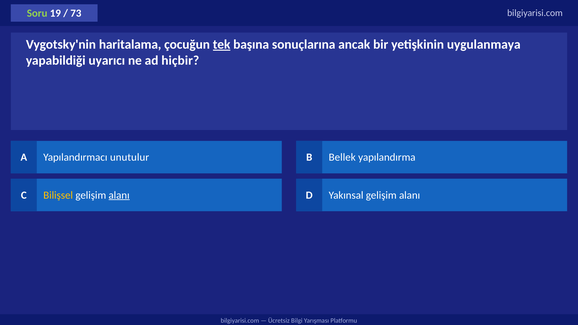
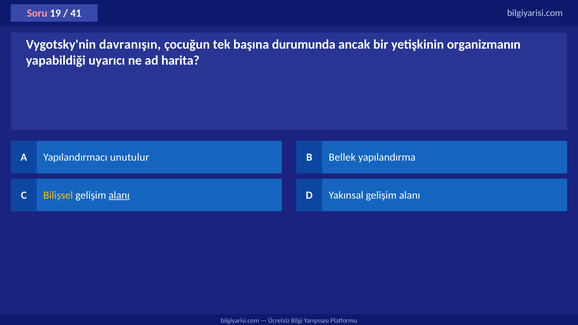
Soru colour: light green -> pink
73: 73 -> 41
haritalama: haritalama -> davranışın
tek underline: present -> none
sonuçlarına: sonuçlarına -> durumunda
uygulanmaya: uygulanmaya -> organizmanın
hiçbir: hiçbir -> harita
